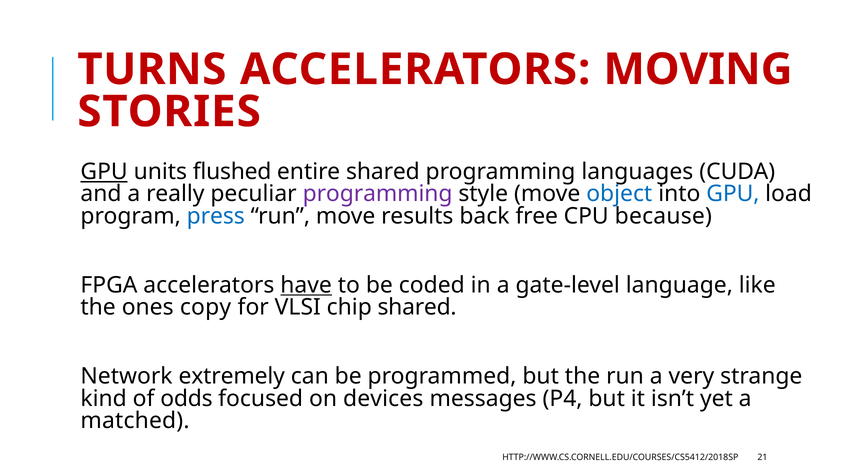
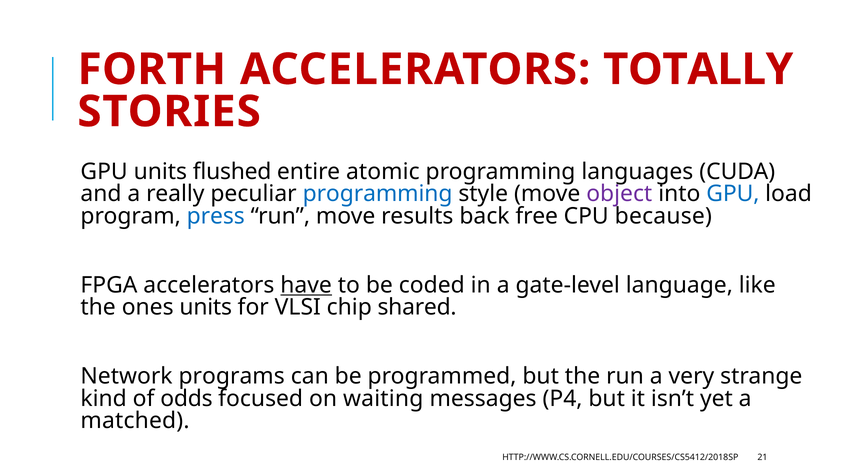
TURNS: TURNS -> FORTH
MOVING: MOVING -> TOTALLY
GPU at (104, 172) underline: present -> none
entire shared: shared -> atomic
programming at (378, 194) colour: purple -> blue
object colour: blue -> purple
ones copy: copy -> units
extremely: extremely -> programs
devices: devices -> waiting
